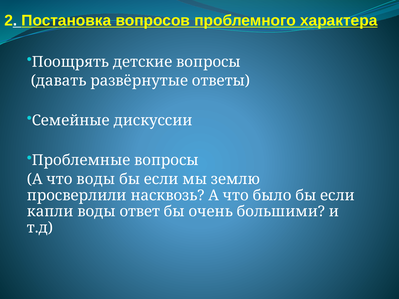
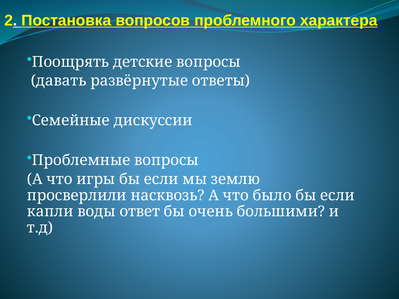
что воды: воды -> игры
